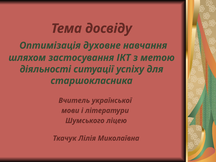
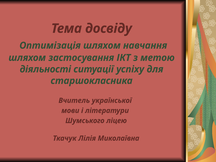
Оптимізація духовне: духовне -> шляхом
